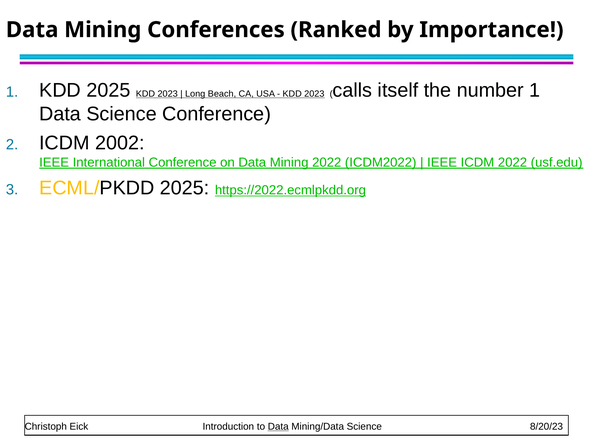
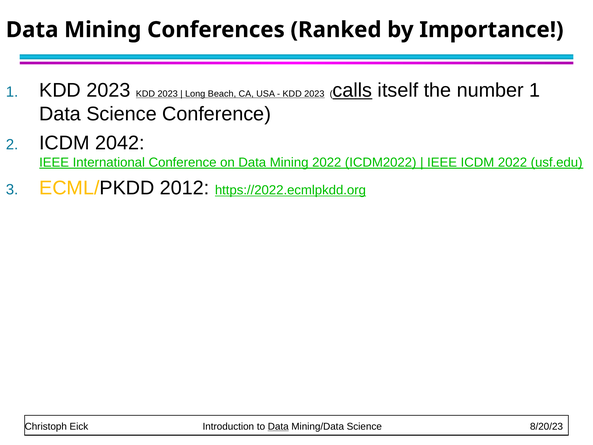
1 KDD 2025: 2025 -> 2023
calls underline: none -> present
2002: 2002 -> 2042
ECML/PKDD 2025: 2025 -> 2012
